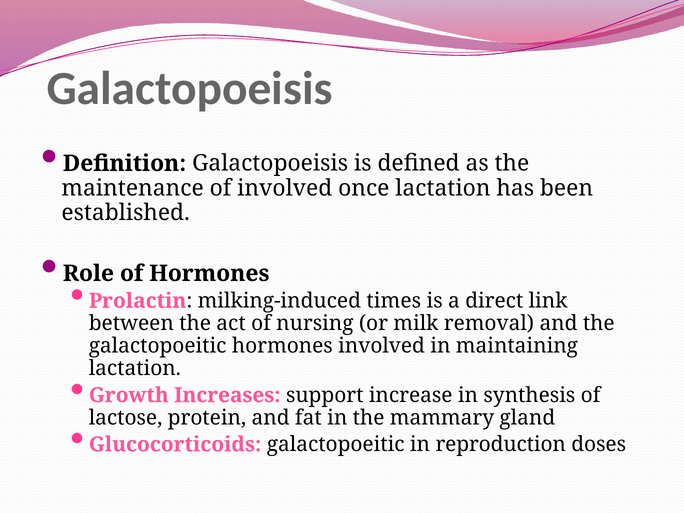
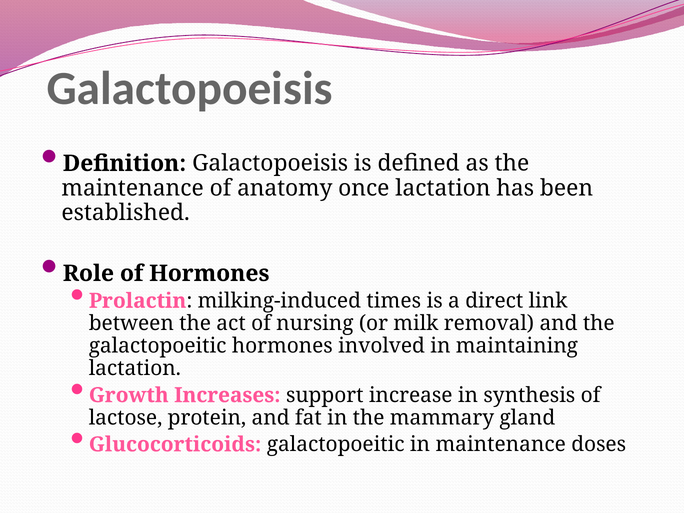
of involved: involved -> anatomy
in reproduction: reproduction -> maintenance
